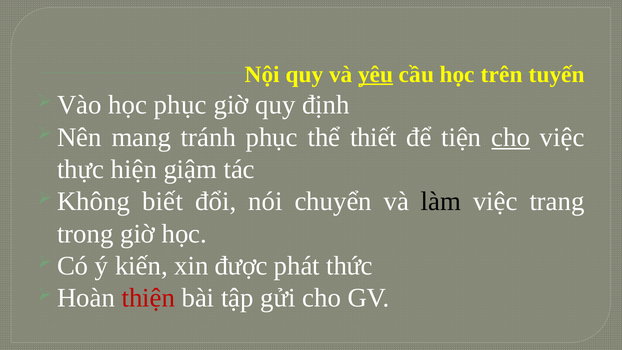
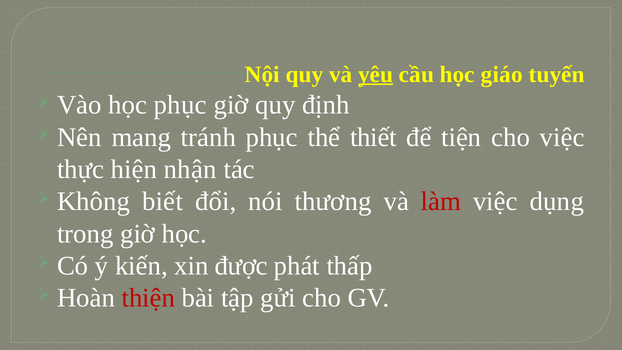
trên: trên -> giáo
cho at (511, 137) underline: present -> none
giậm: giậm -> nhận
chuyển: chuyển -> thương
làm colour: black -> red
trang: trang -> dụng
thức: thức -> thấp
